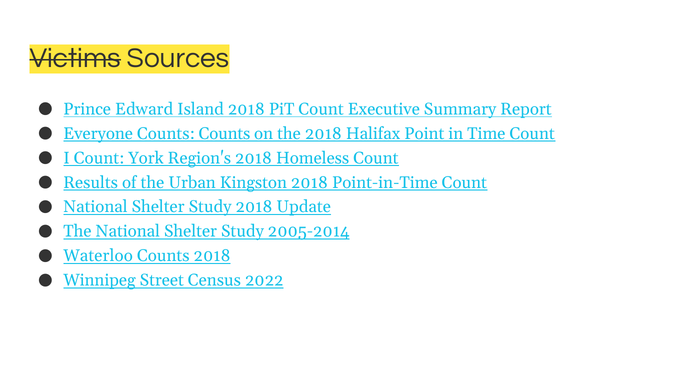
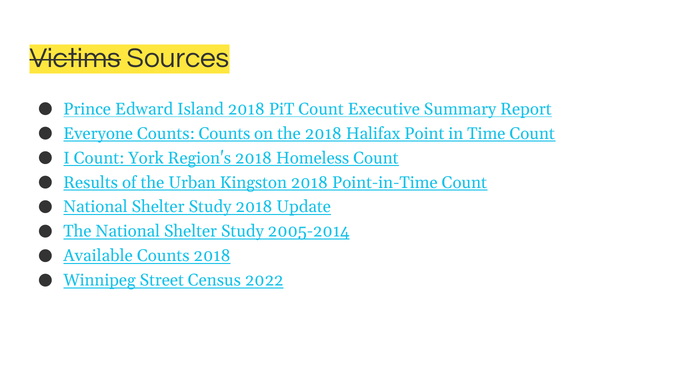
Waterloo: Waterloo -> Available
